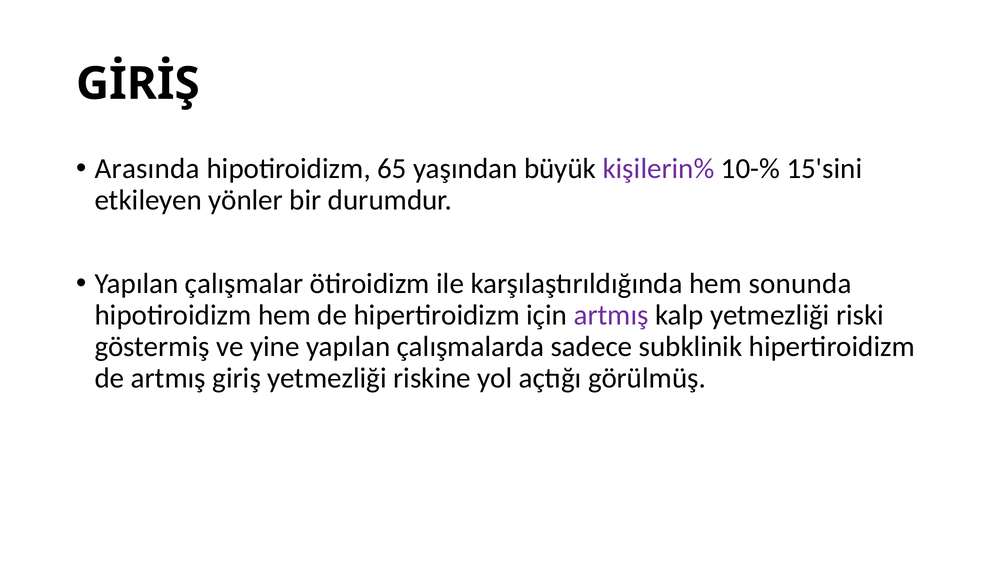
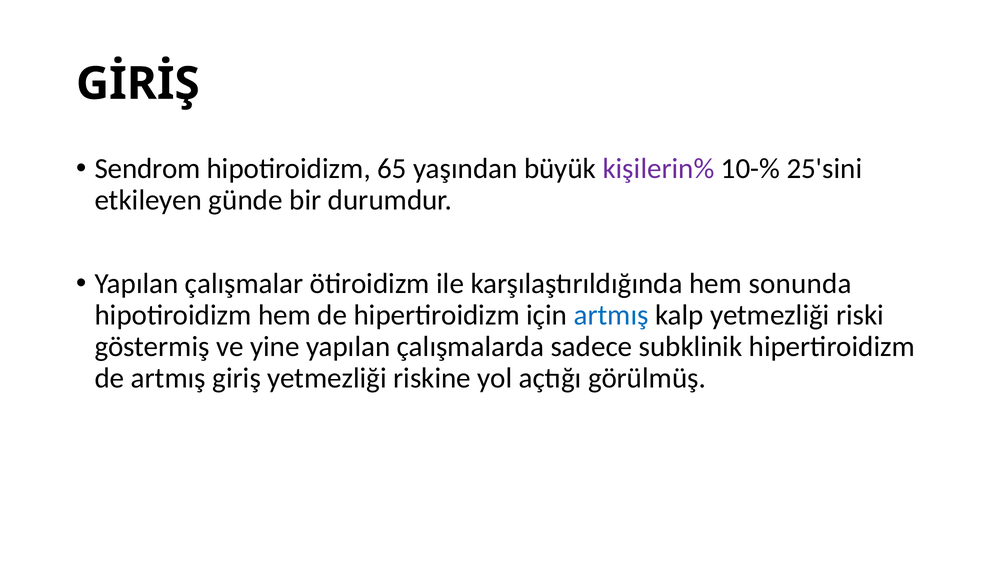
Arasında: Arasında -> Sendrom
15'sini: 15'sini -> 25'sini
yönler: yönler -> günde
artmış at (611, 315) colour: purple -> blue
